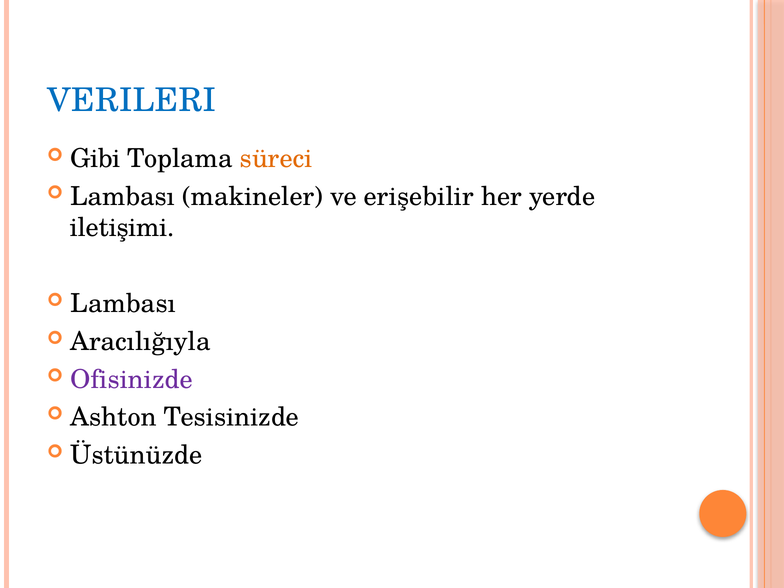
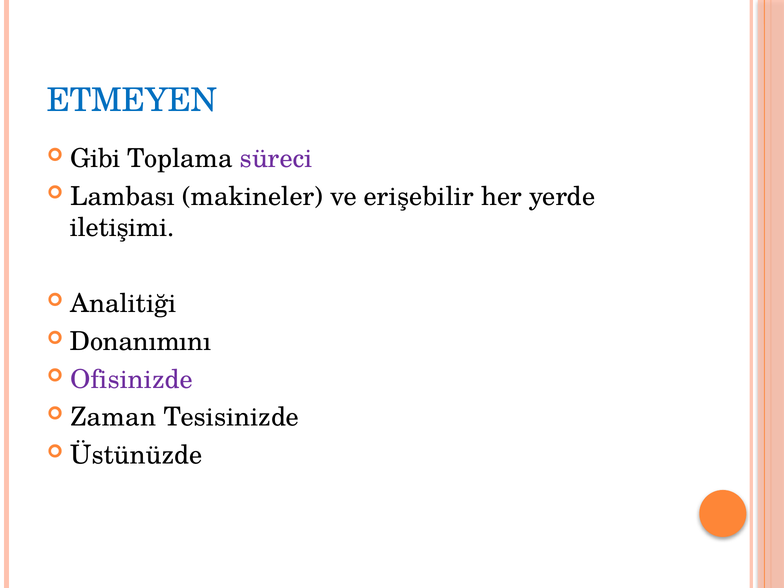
VERILERI: VERILERI -> ETMEYEN
süreci colour: orange -> purple
Lambası at (123, 304): Lambası -> Analitiği
Aracılığıyla: Aracılığıyla -> Donanımını
Ashton: Ashton -> Zaman
